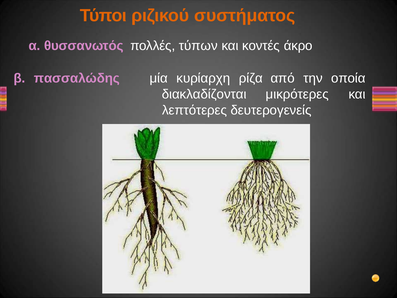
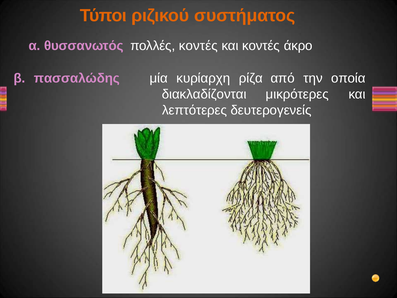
πολλές τύπων: τύπων -> κοντές
